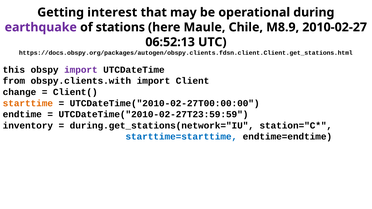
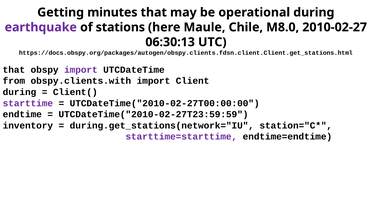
interest: interest -> minutes
M8.9: M8.9 -> M8.0
06:52:13: 06:52:13 -> 06:30:13
this at (14, 70): this -> that
change at (19, 92): change -> during
starttime colour: orange -> purple
starttime=starttime colour: blue -> purple
